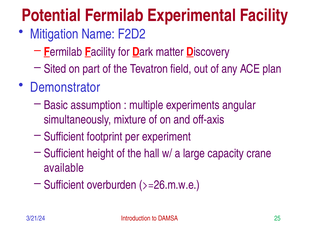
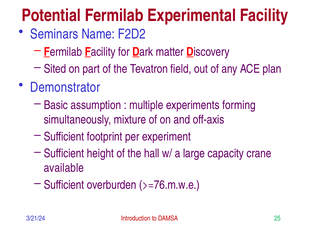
Mitigation: Mitigation -> Seminars
angular: angular -> forming
>=26.m.w.e: >=26.m.w.e -> >=76.m.w.e
